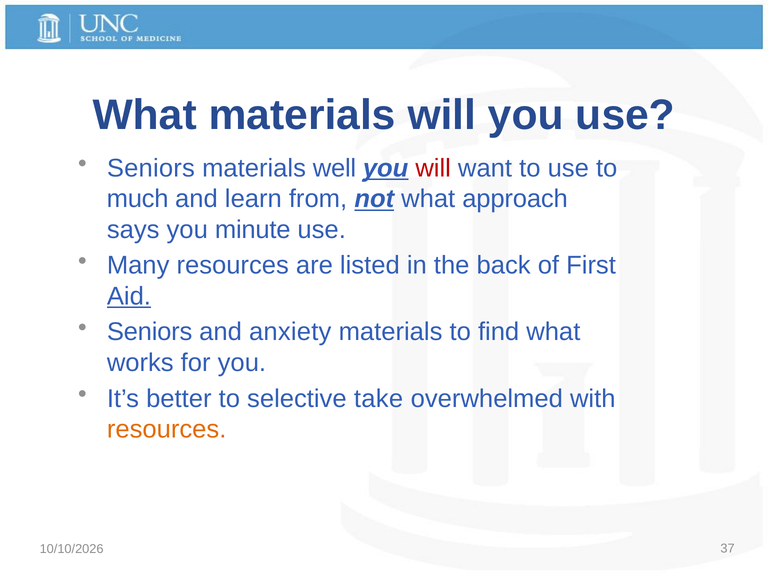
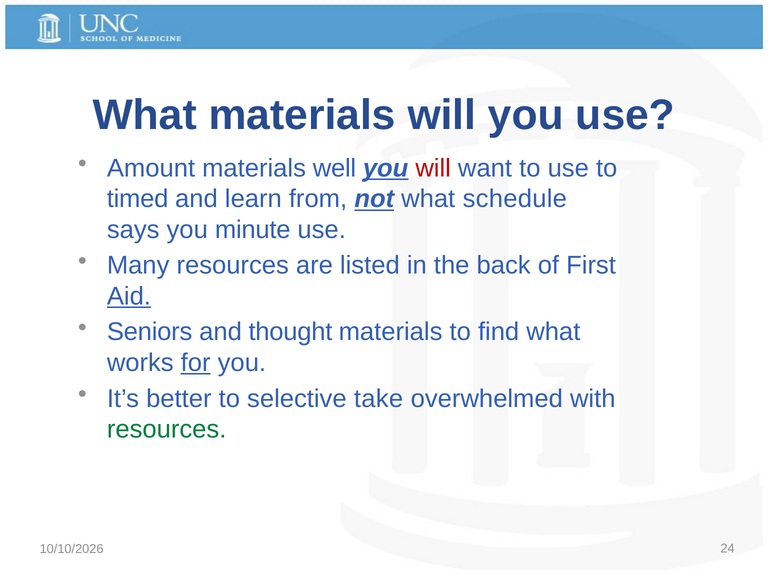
Seniors at (151, 168): Seniors -> Amount
much: much -> timed
approach: approach -> schedule
anxiety: anxiety -> thought
for underline: none -> present
resources at (167, 429) colour: orange -> green
37: 37 -> 24
